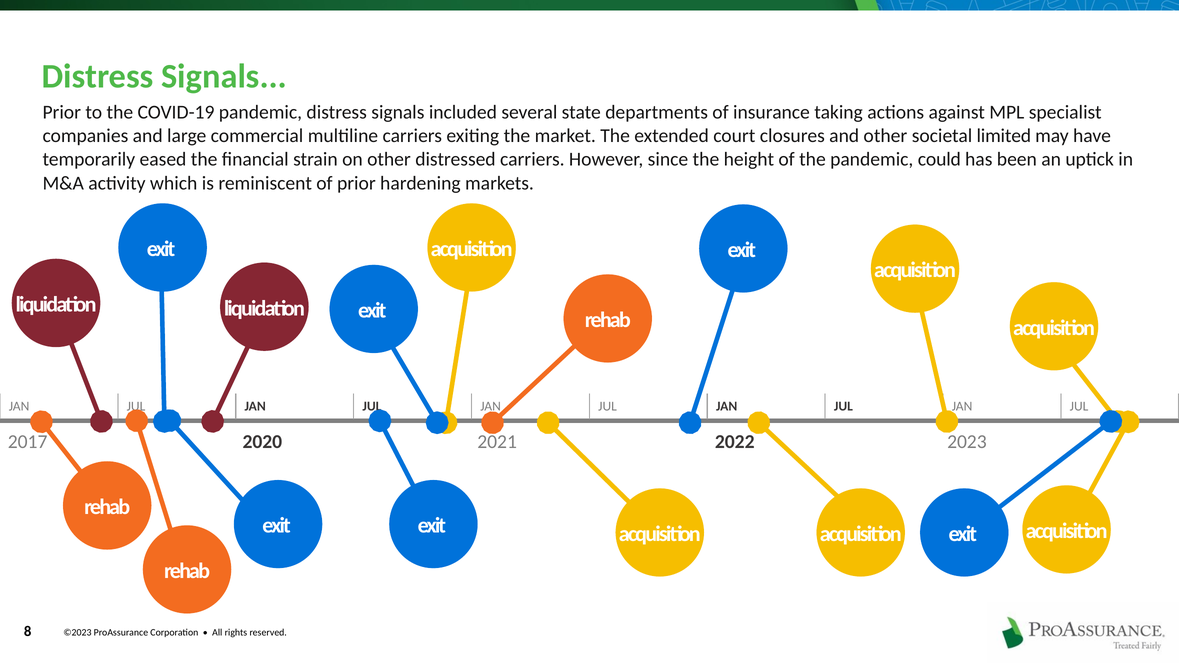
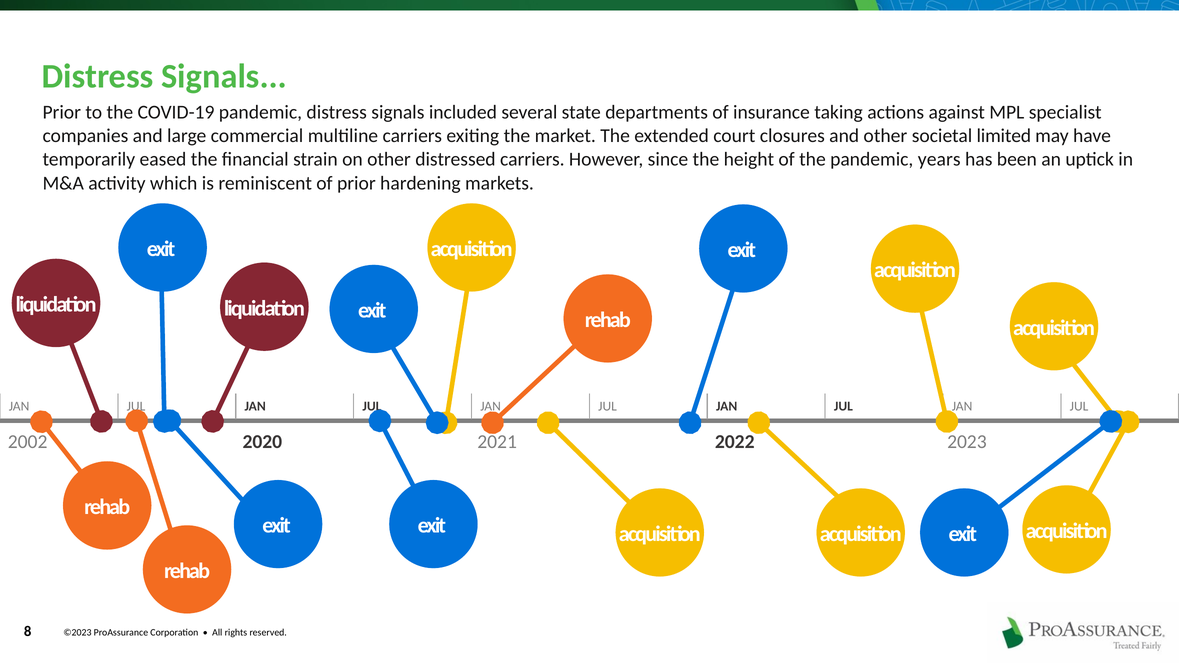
could: could -> years
2017: 2017 -> 2002
